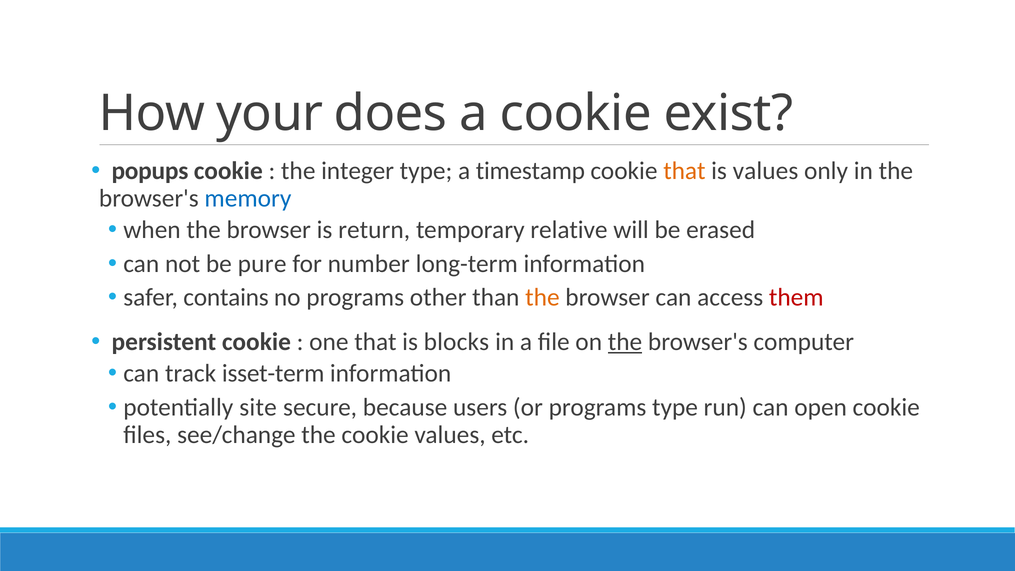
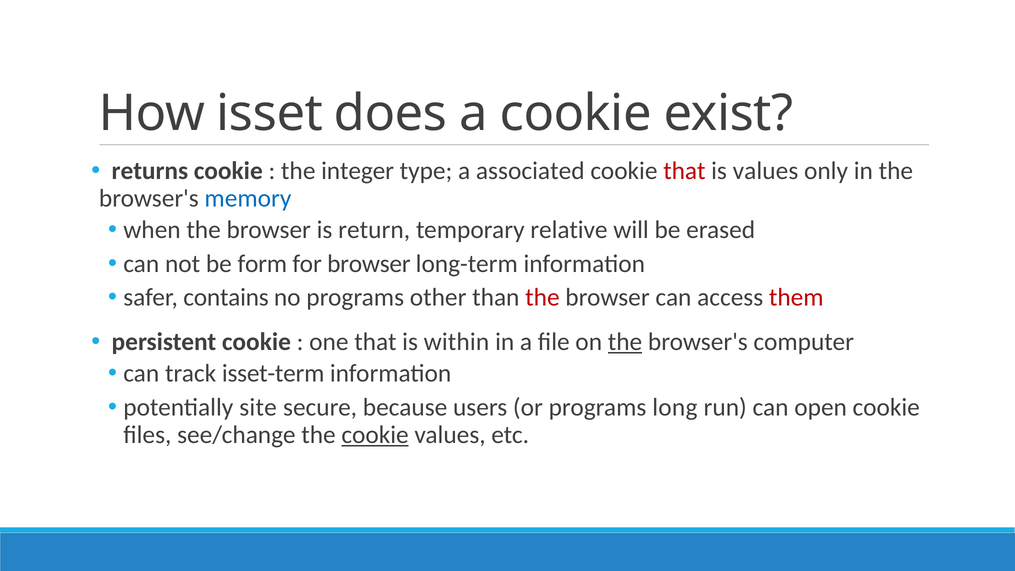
your: your -> isset
popups: popups -> returns
timestamp: timestamp -> associated
that at (684, 171) colour: orange -> red
pure: pure -> form
for number: number -> browser
the at (542, 298) colour: orange -> red
blocks: blocks -> within
programs type: type -> long
cookie at (375, 435) underline: none -> present
